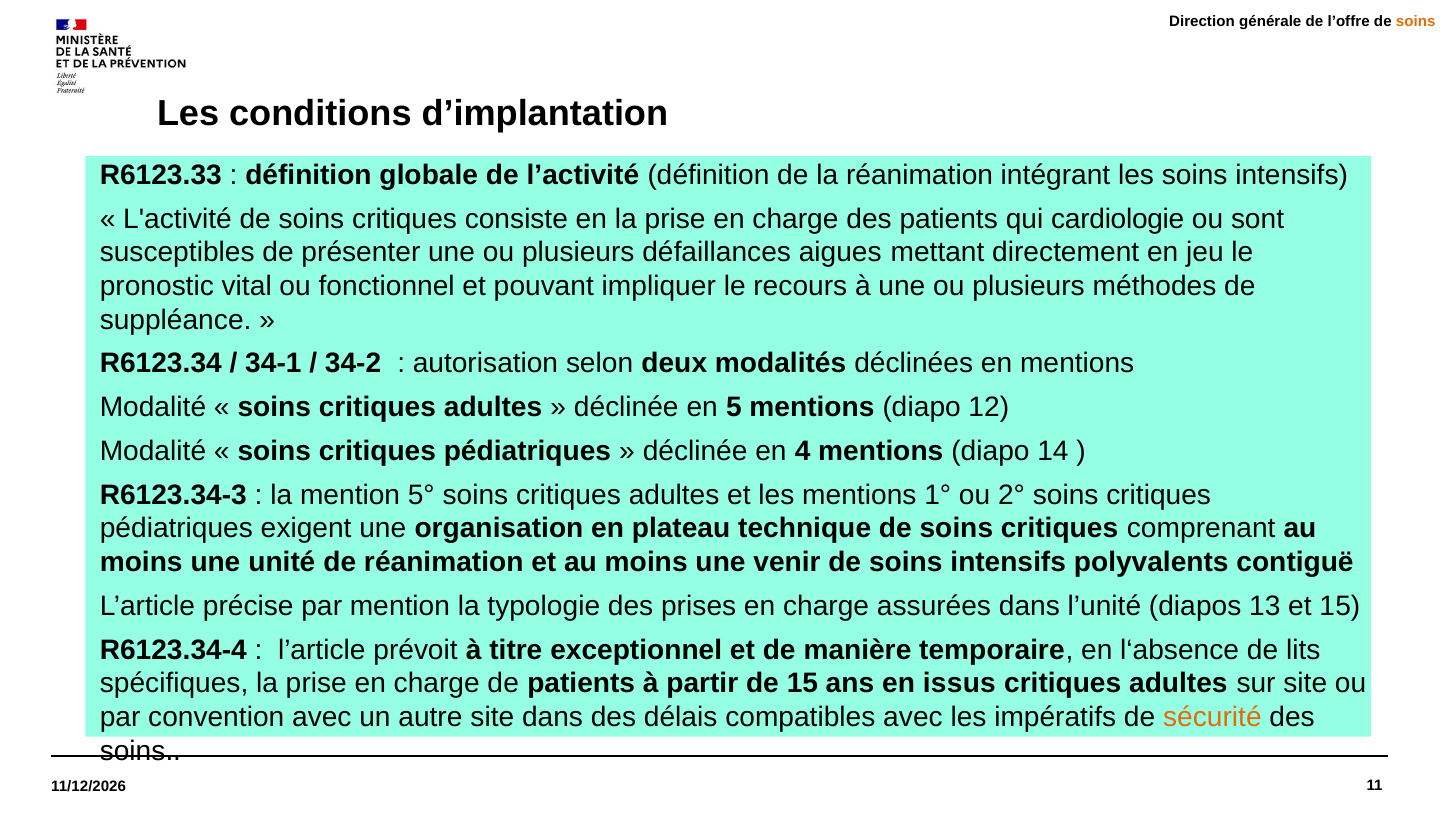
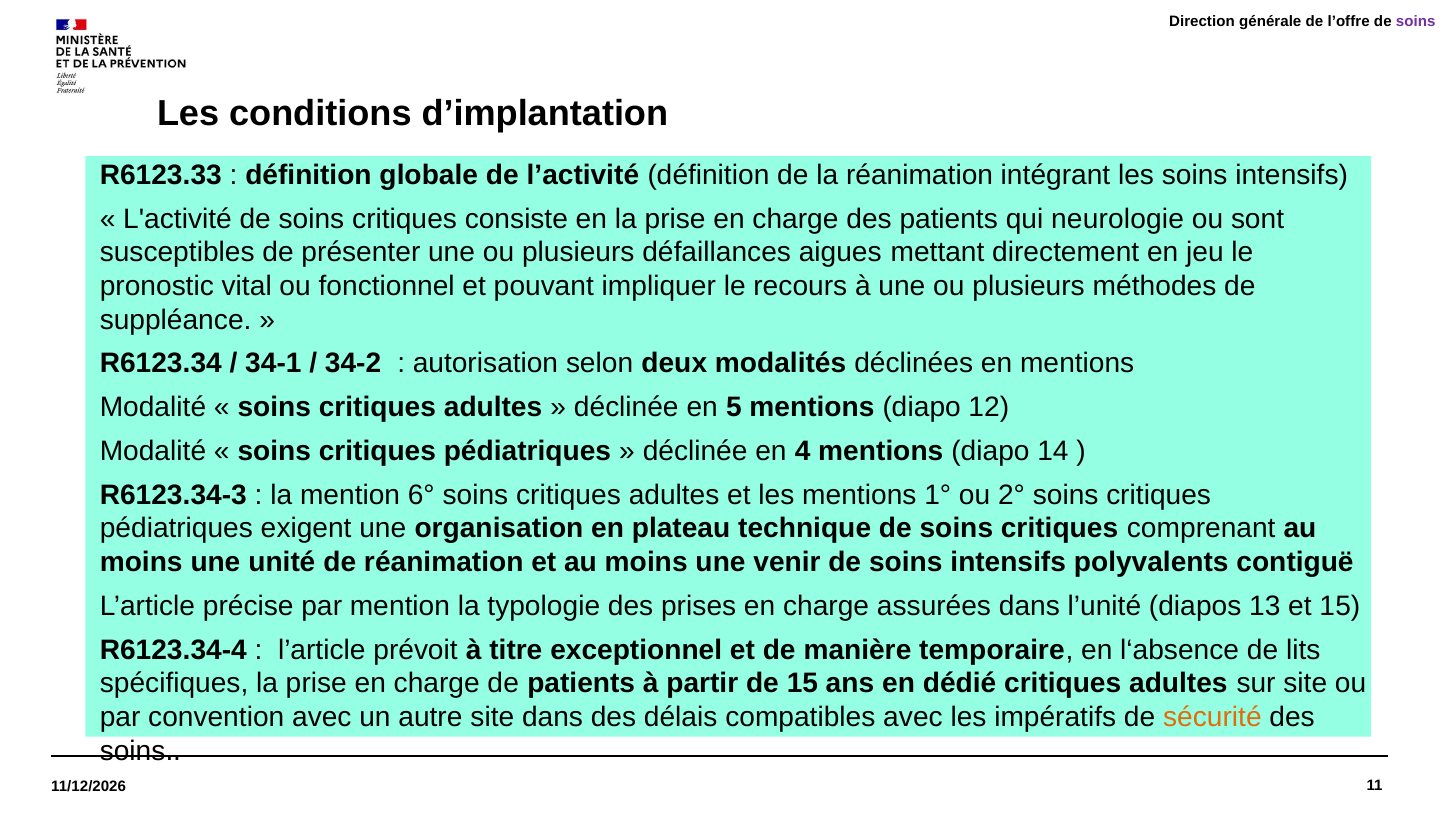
soins at (1416, 22) colour: orange -> purple
cardiologie: cardiologie -> neurologie
5°: 5° -> 6°
issus: issus -> dédié
